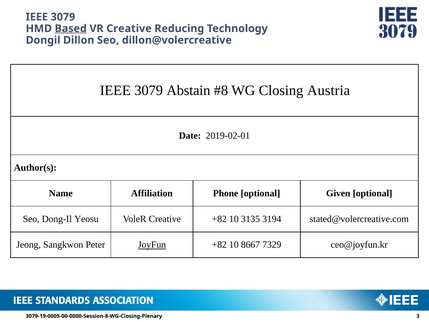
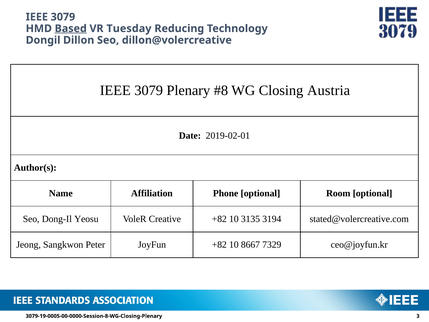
VR Creative: Creative -> Tuesday
Abstain: Abstain -> Plenary
Given: Given -> Room
JoyFun underline: present -> none
